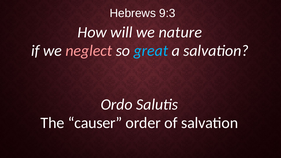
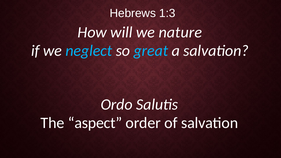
9:3: 9:3 -> 1:3
neglect colour: pink -> light blue
causer: causer -> aspect
